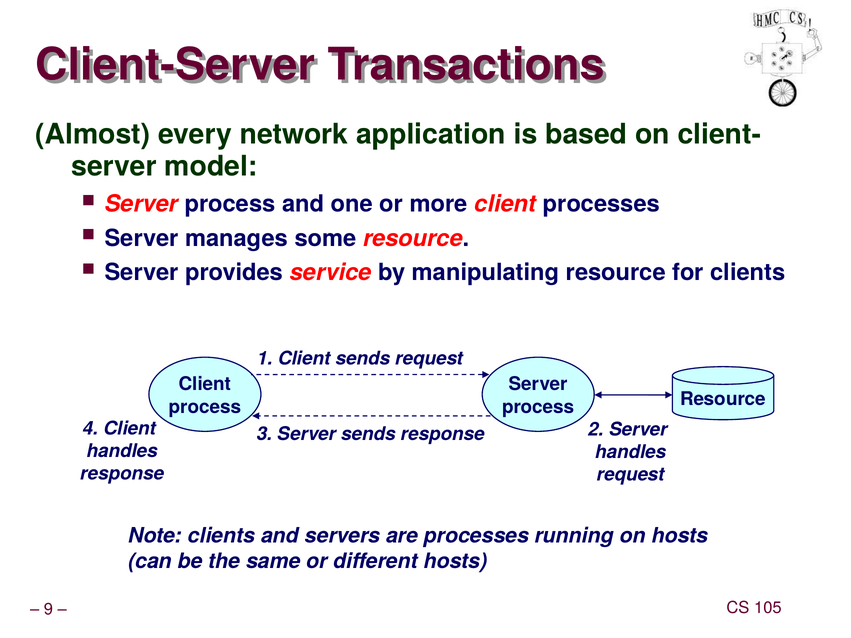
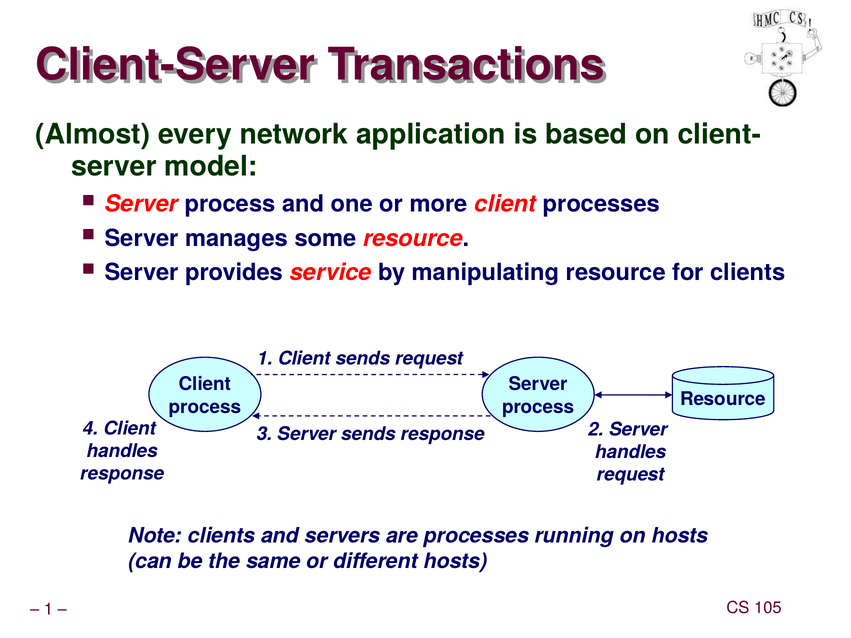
9 at (48, 609): 9 -> 1
